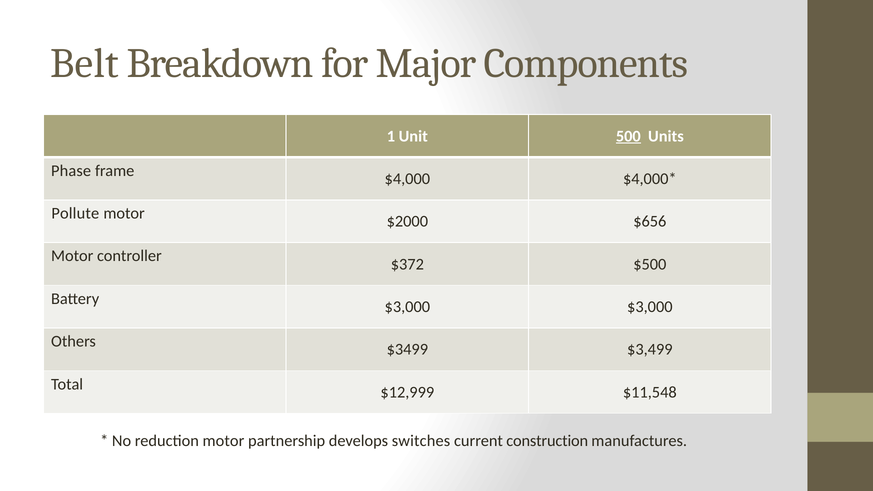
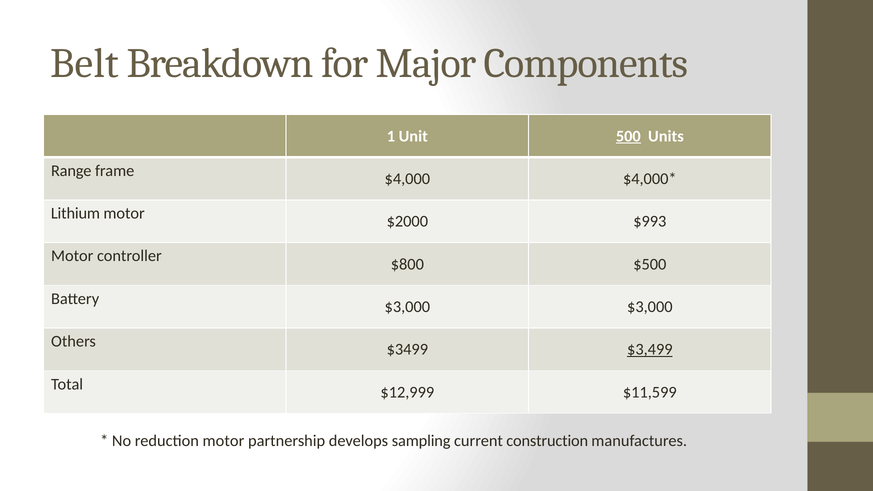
Phase: Phase -> Range
Pollute: Pollute -> Lithium
$656: $656 -> $993
$372: $372 -> $800
$3,499 underline: none -> present
$11,548: $11,548 -> $11,599
switches: switches -> sampling
